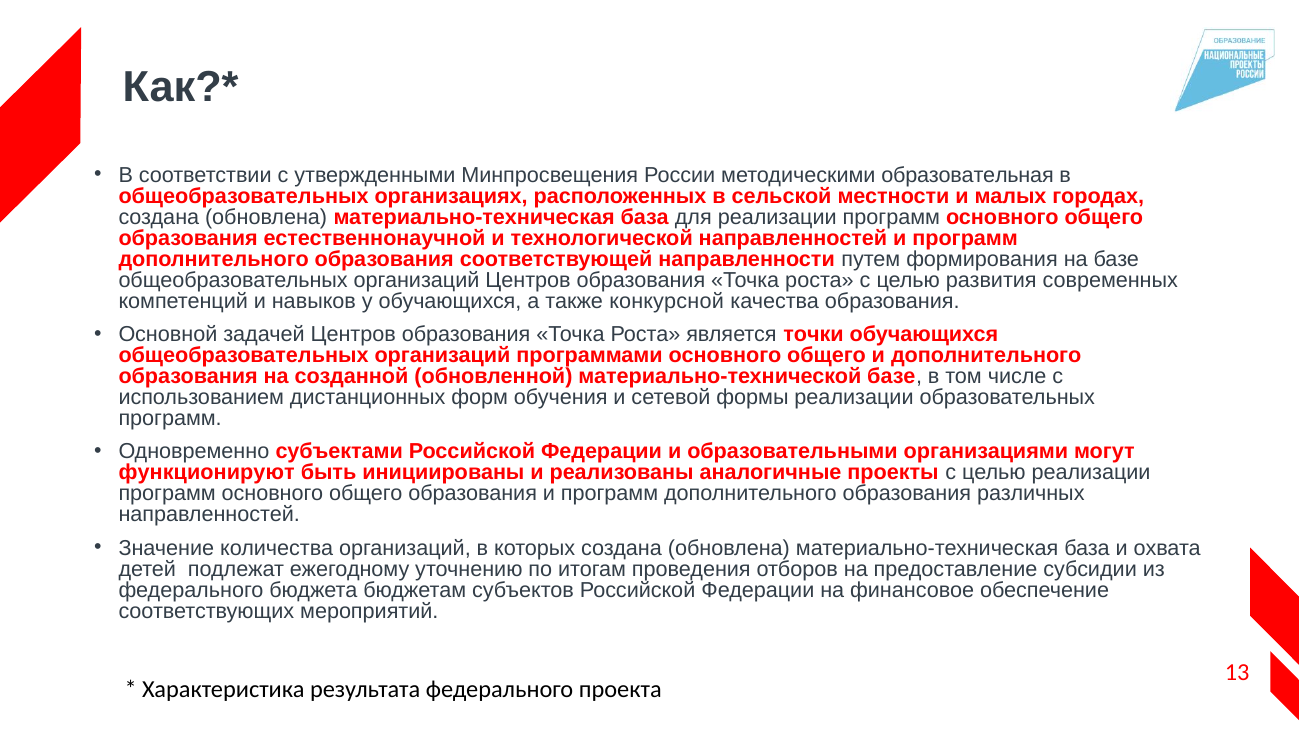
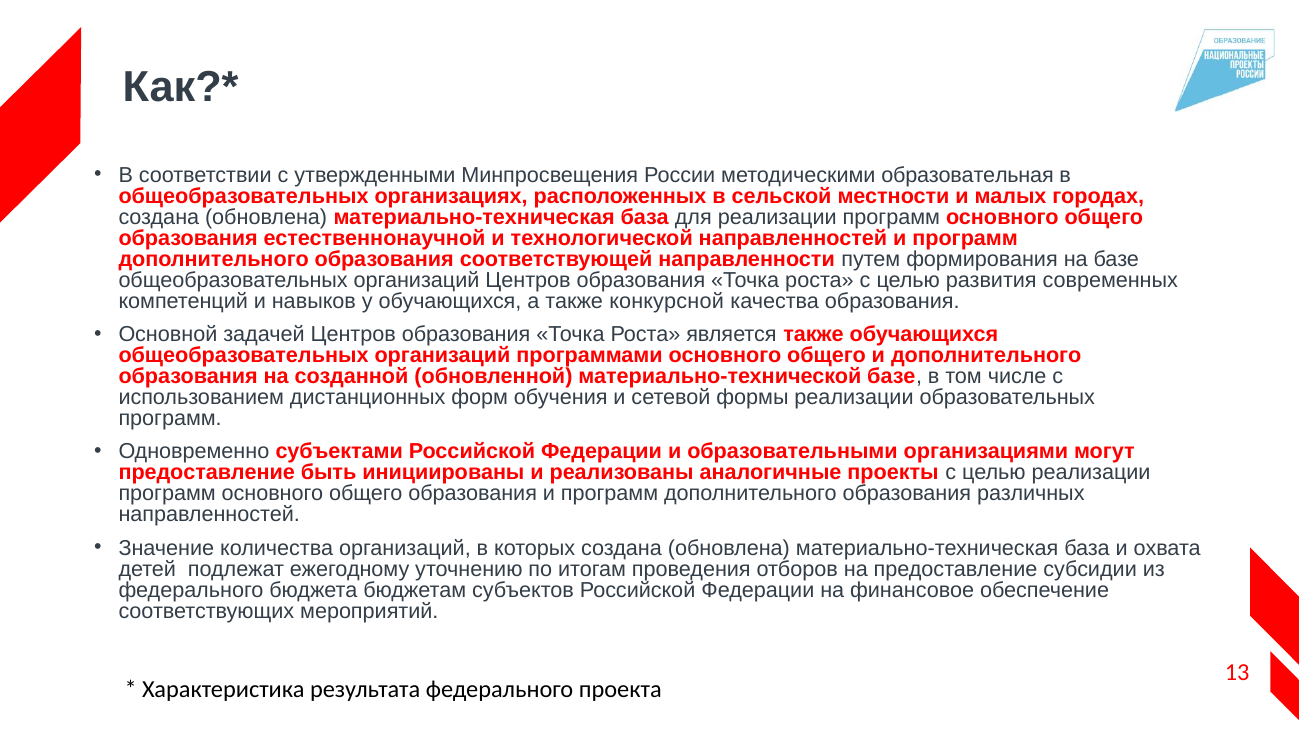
является точки: точки -> также
функционируют at (207, 473): функционируют -> предоставление
